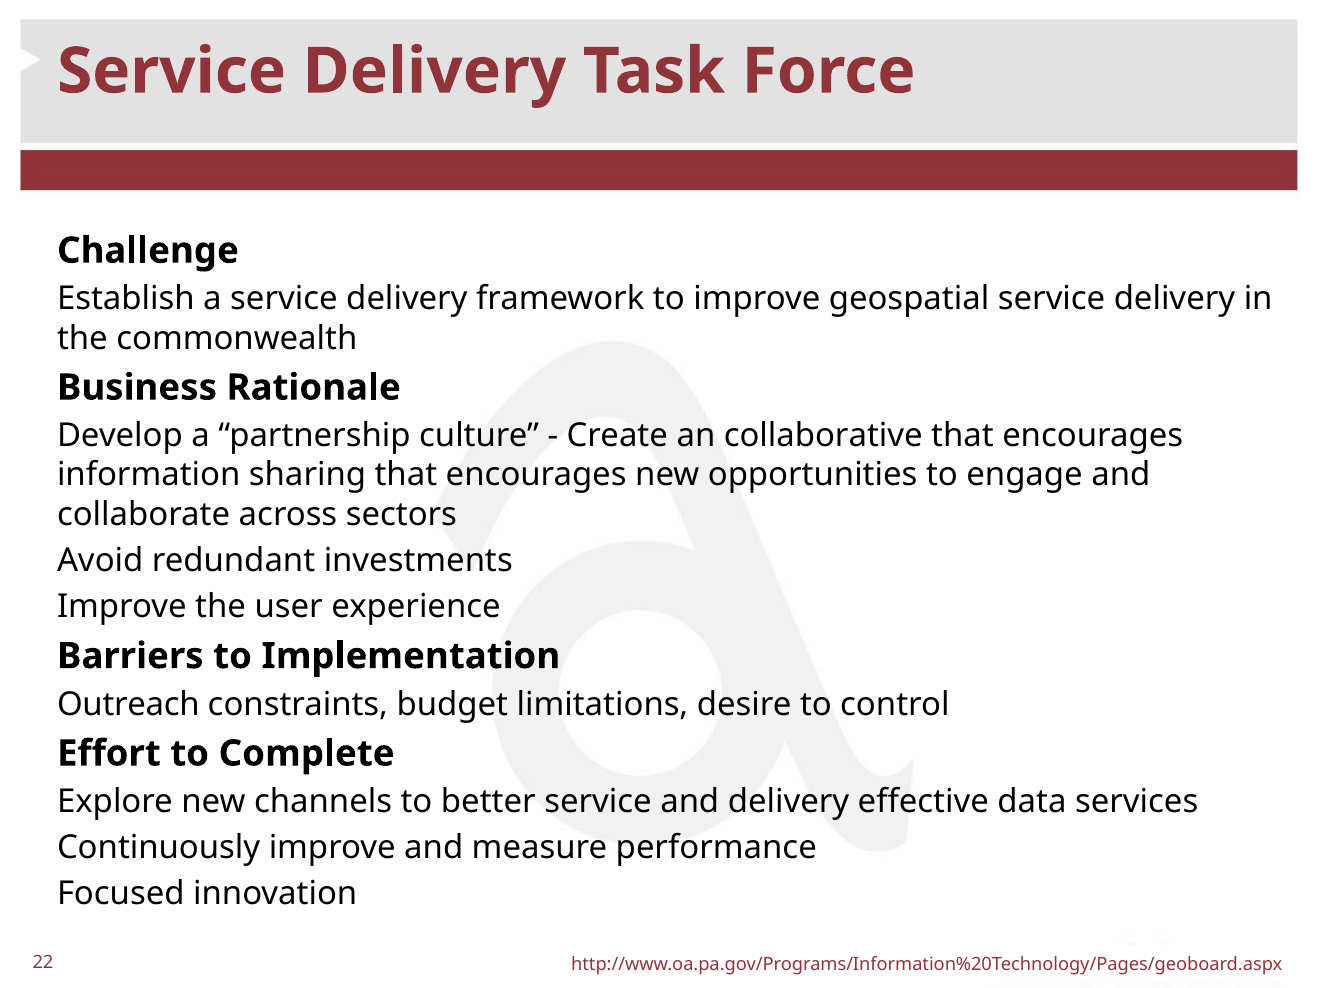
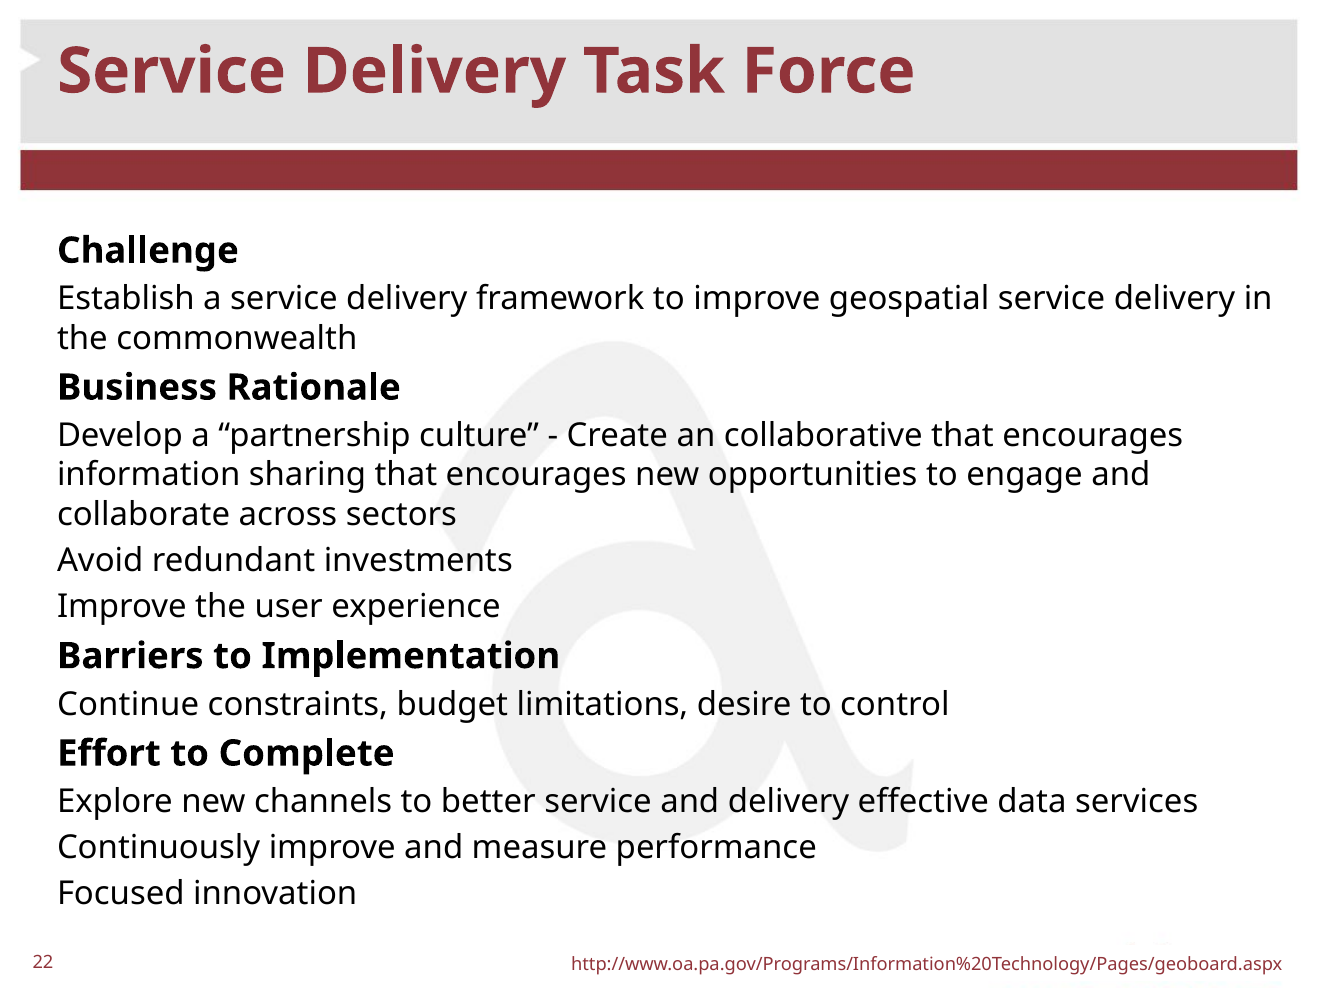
Outreach: Outreach -> Continue
